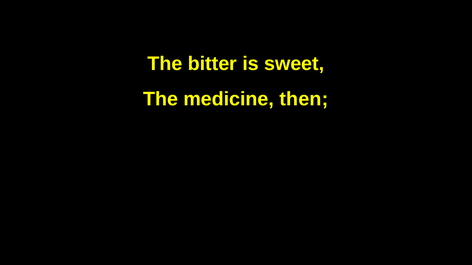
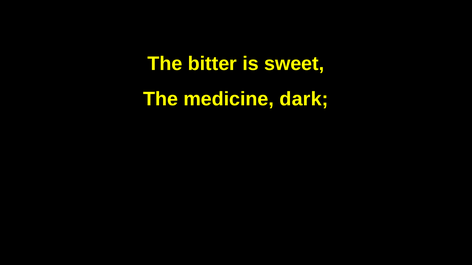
then: then -> dark
